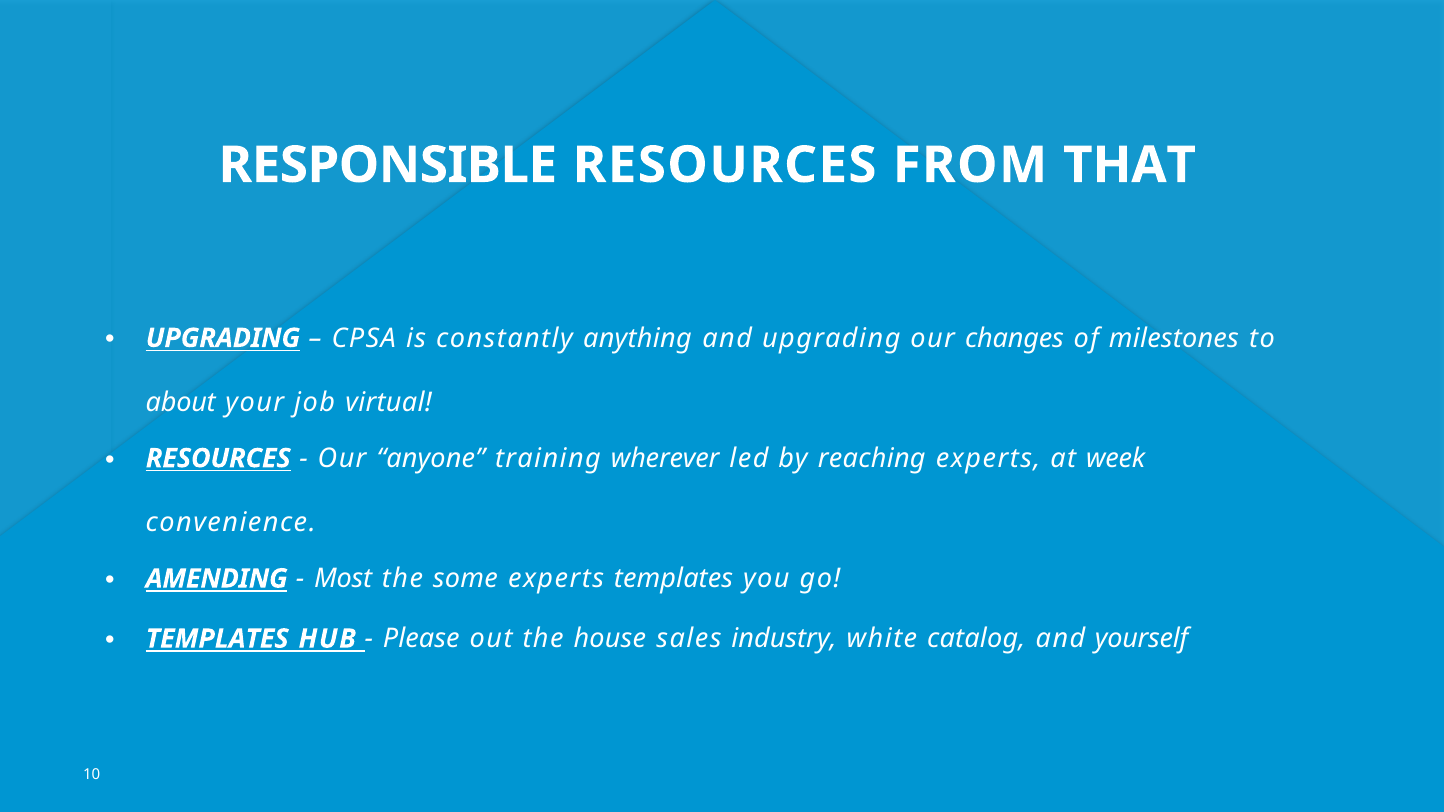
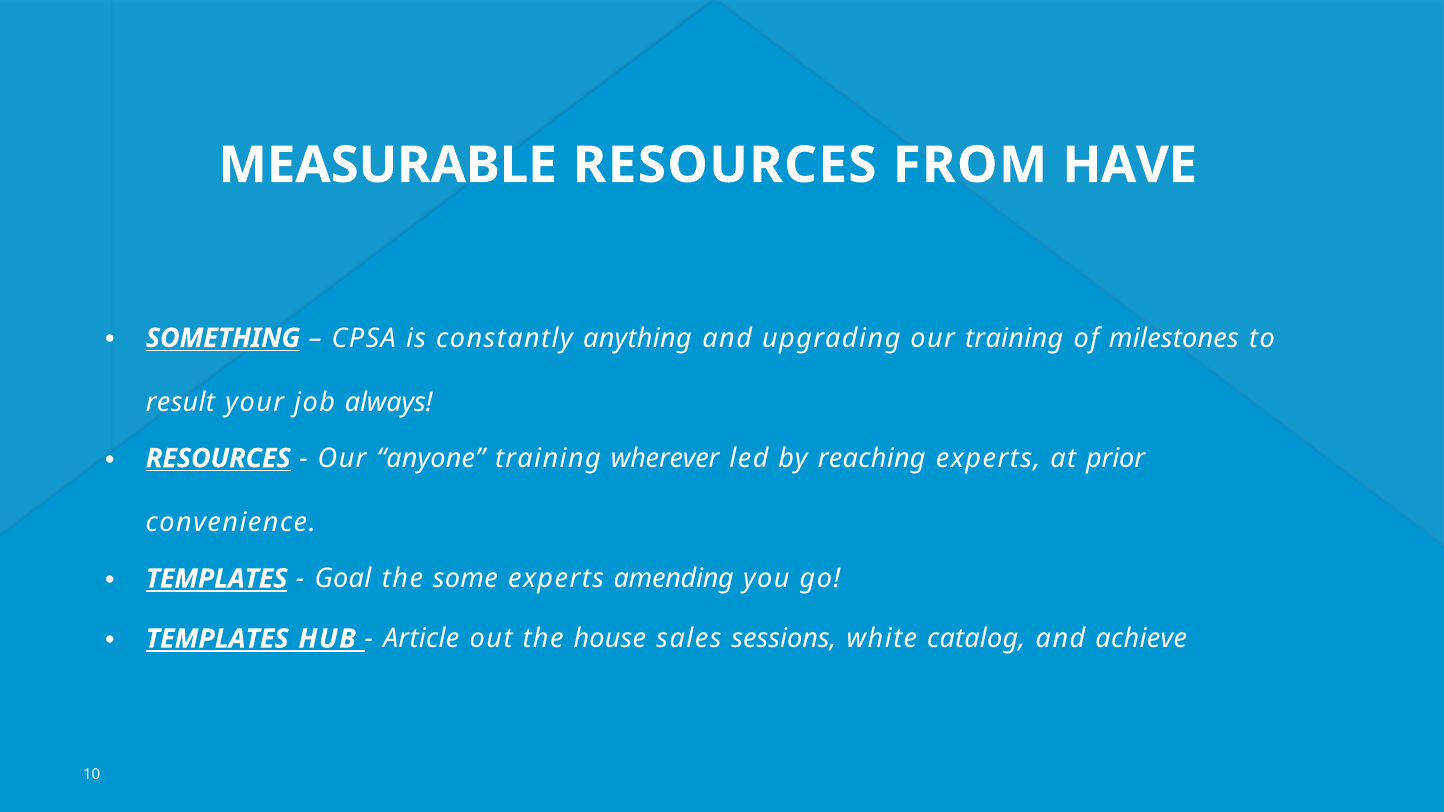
RESPONSIBLE: RESPONSIBLE -> MEASURABLE
THAT: THAT -> HAVE
UPGRADING at (223, 338): UPGRADING -> SOMETHING
our changes: changes -> training
about: about -> result
virtual: virtual -> always
week: week -> prior
AMENDING at (217, 579): AMENDING -> TEMPLATES
Most: Most -> Goal
experts templates: templates -> amending
Please: Please -> Article
industry: industry -> sessions
yourself: yourself -> achieve
